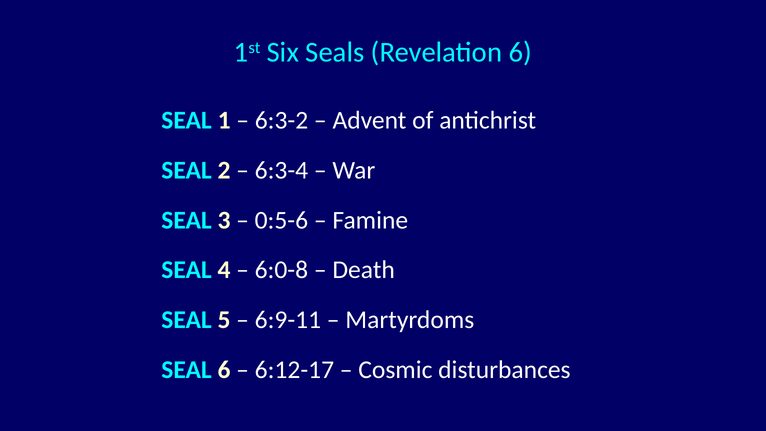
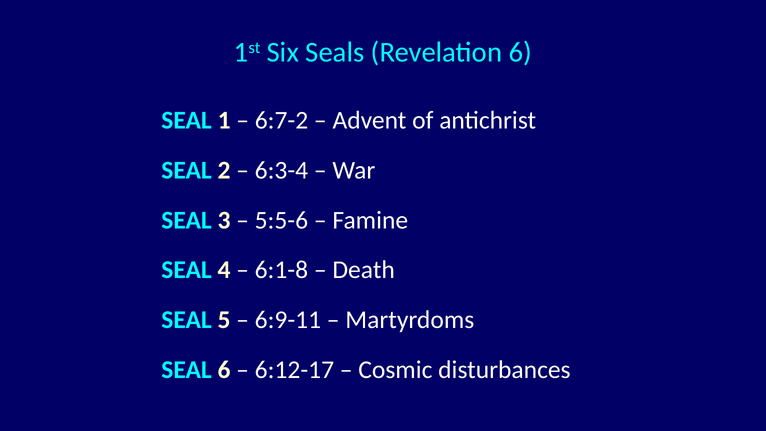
6:3-2: 6:3-2 -> 6:7-2
0:5-6: 0:5-6 -> 5:5-6
6:0-8: 6:0-8 -> 6:1-8
